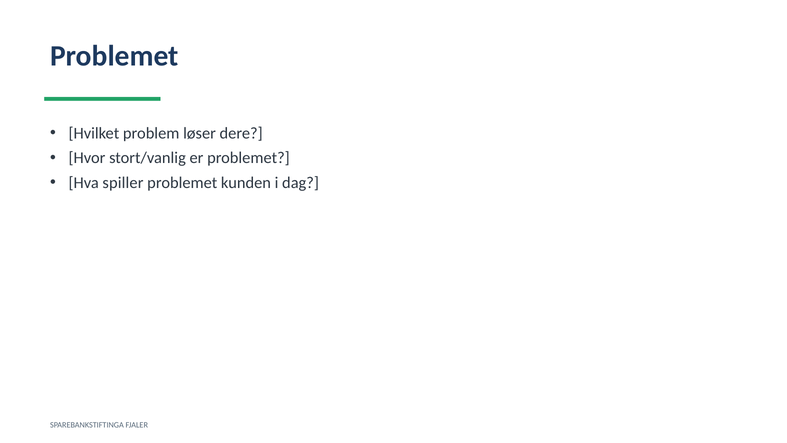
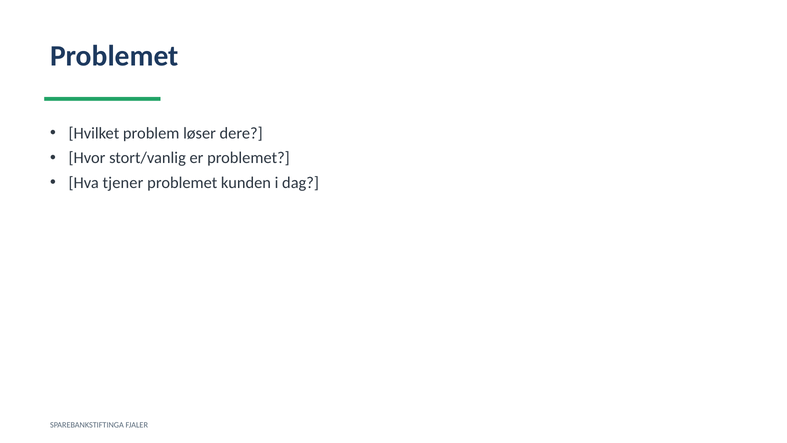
spiller: spiller -> tjener
